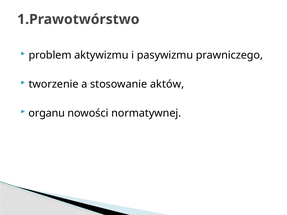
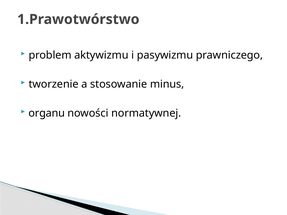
aktów: aktów -> minus
